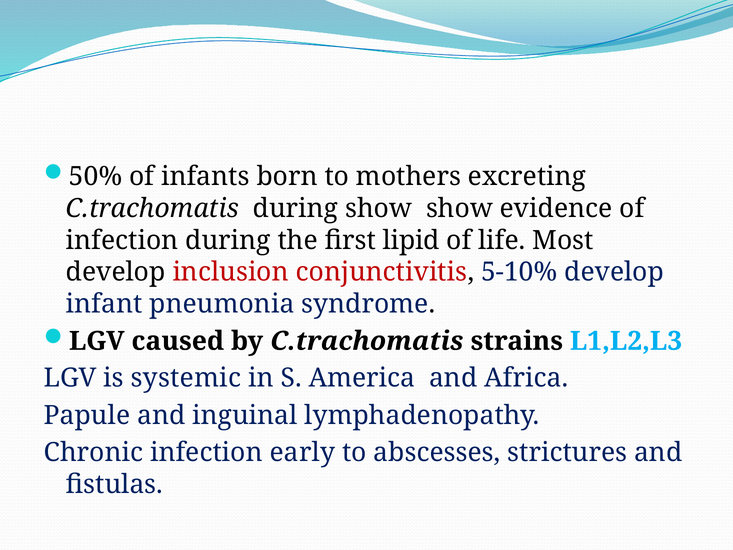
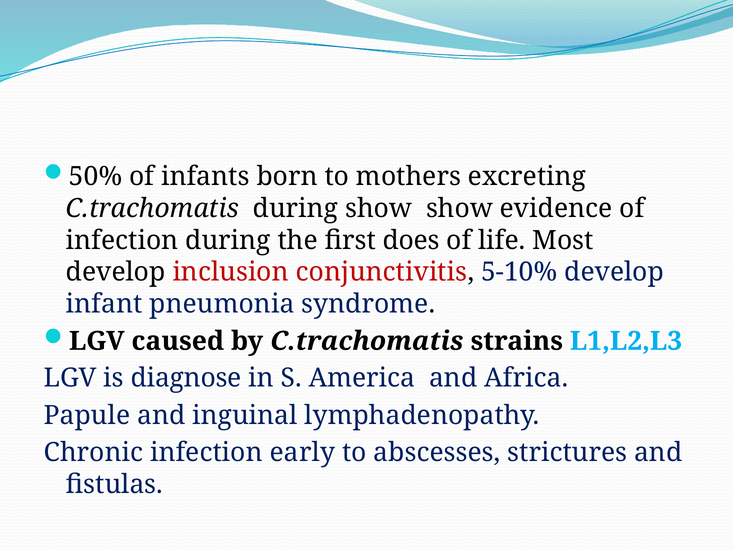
lipid: lipid -> does
systemic: systemic -> diagnose
